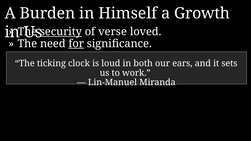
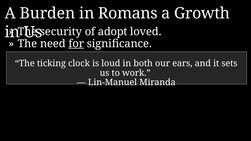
Himself: Himself -> Romans
security underline: present -> none
verse: verse -> adopt
